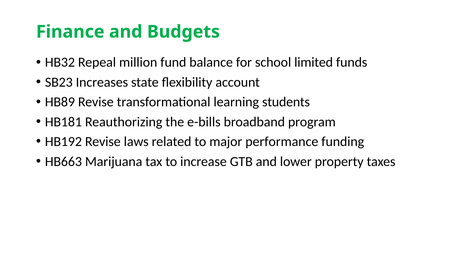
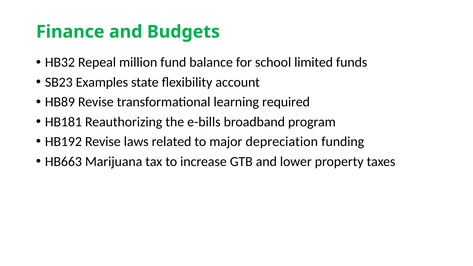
Increases: Increases -> Examples
students: students -> required
performance: performance -> depreciation
